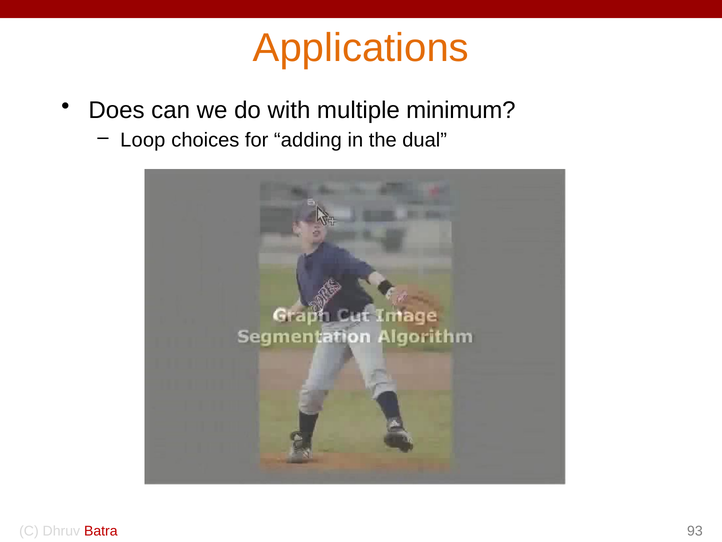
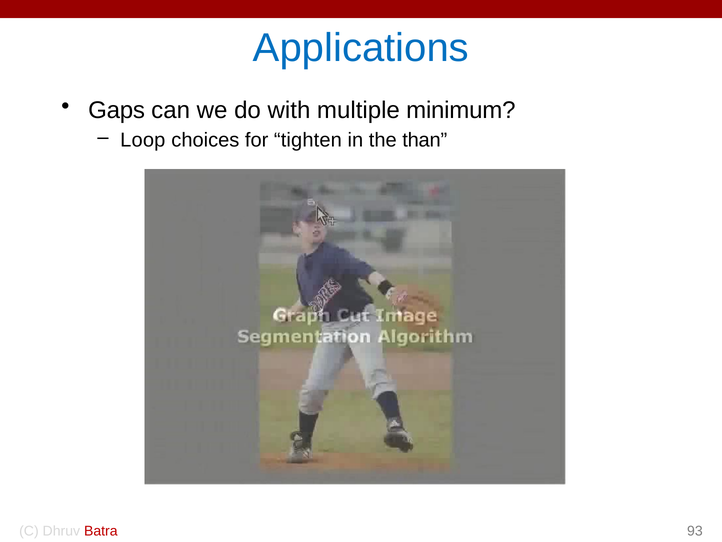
Applications colour: orange -> blue
Does: Does -> Gaps
adding: adding -> tighten
dual: dual -> than
